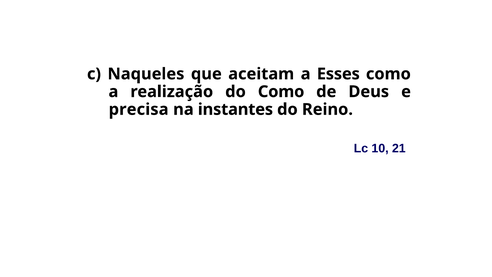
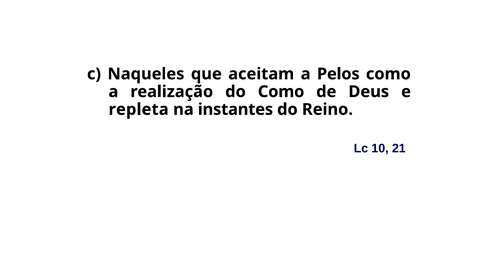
Esses: Esses -> Pelos
precisa: precisa -> repleta
